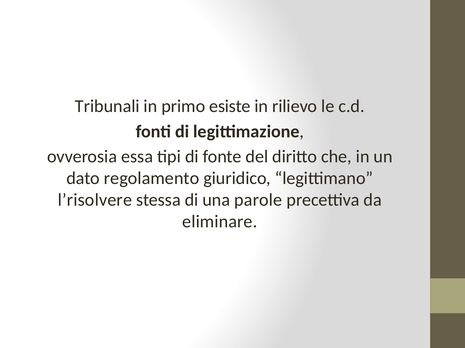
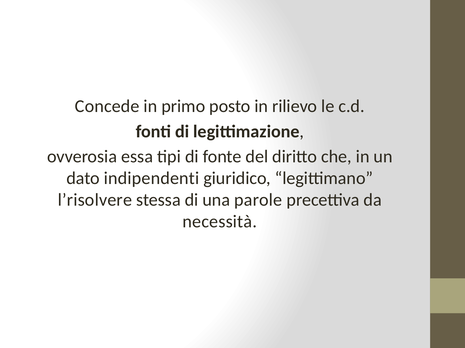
Tribunali: Tribunali -> Concede
esiste: esiste -> posto
regolamento: regolamento -> indipendenti
eliminare: eliminare -> necessità
